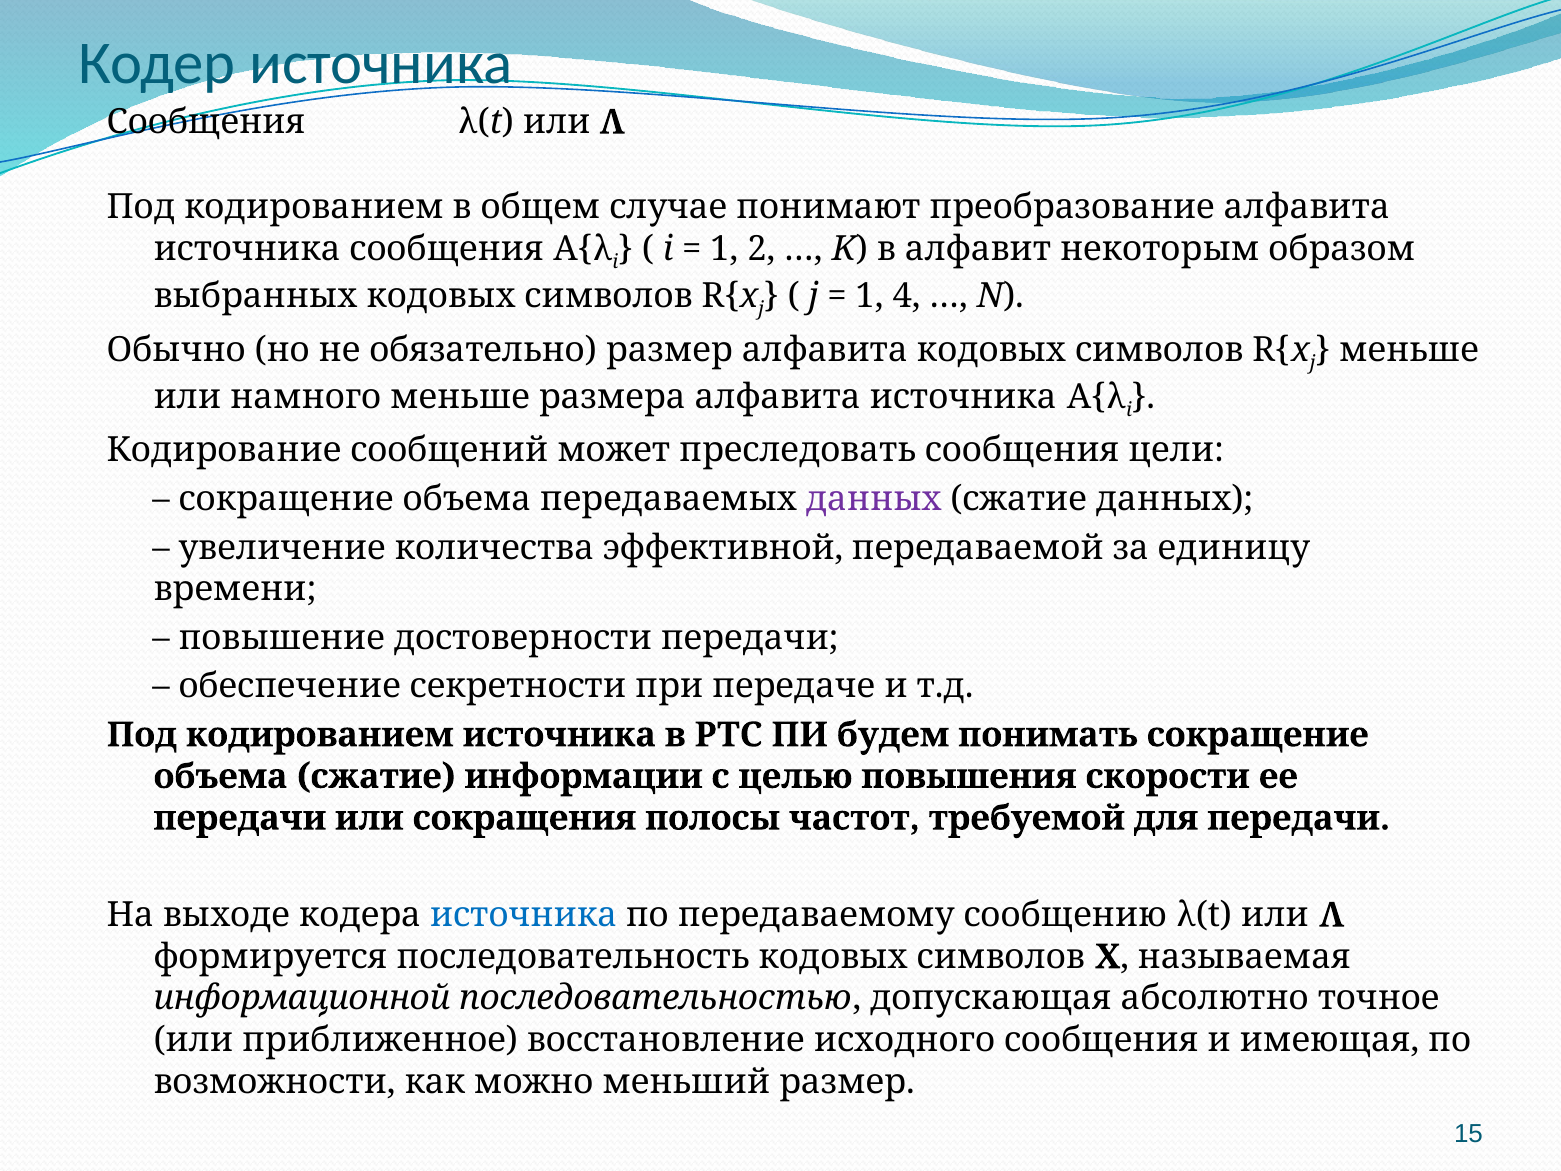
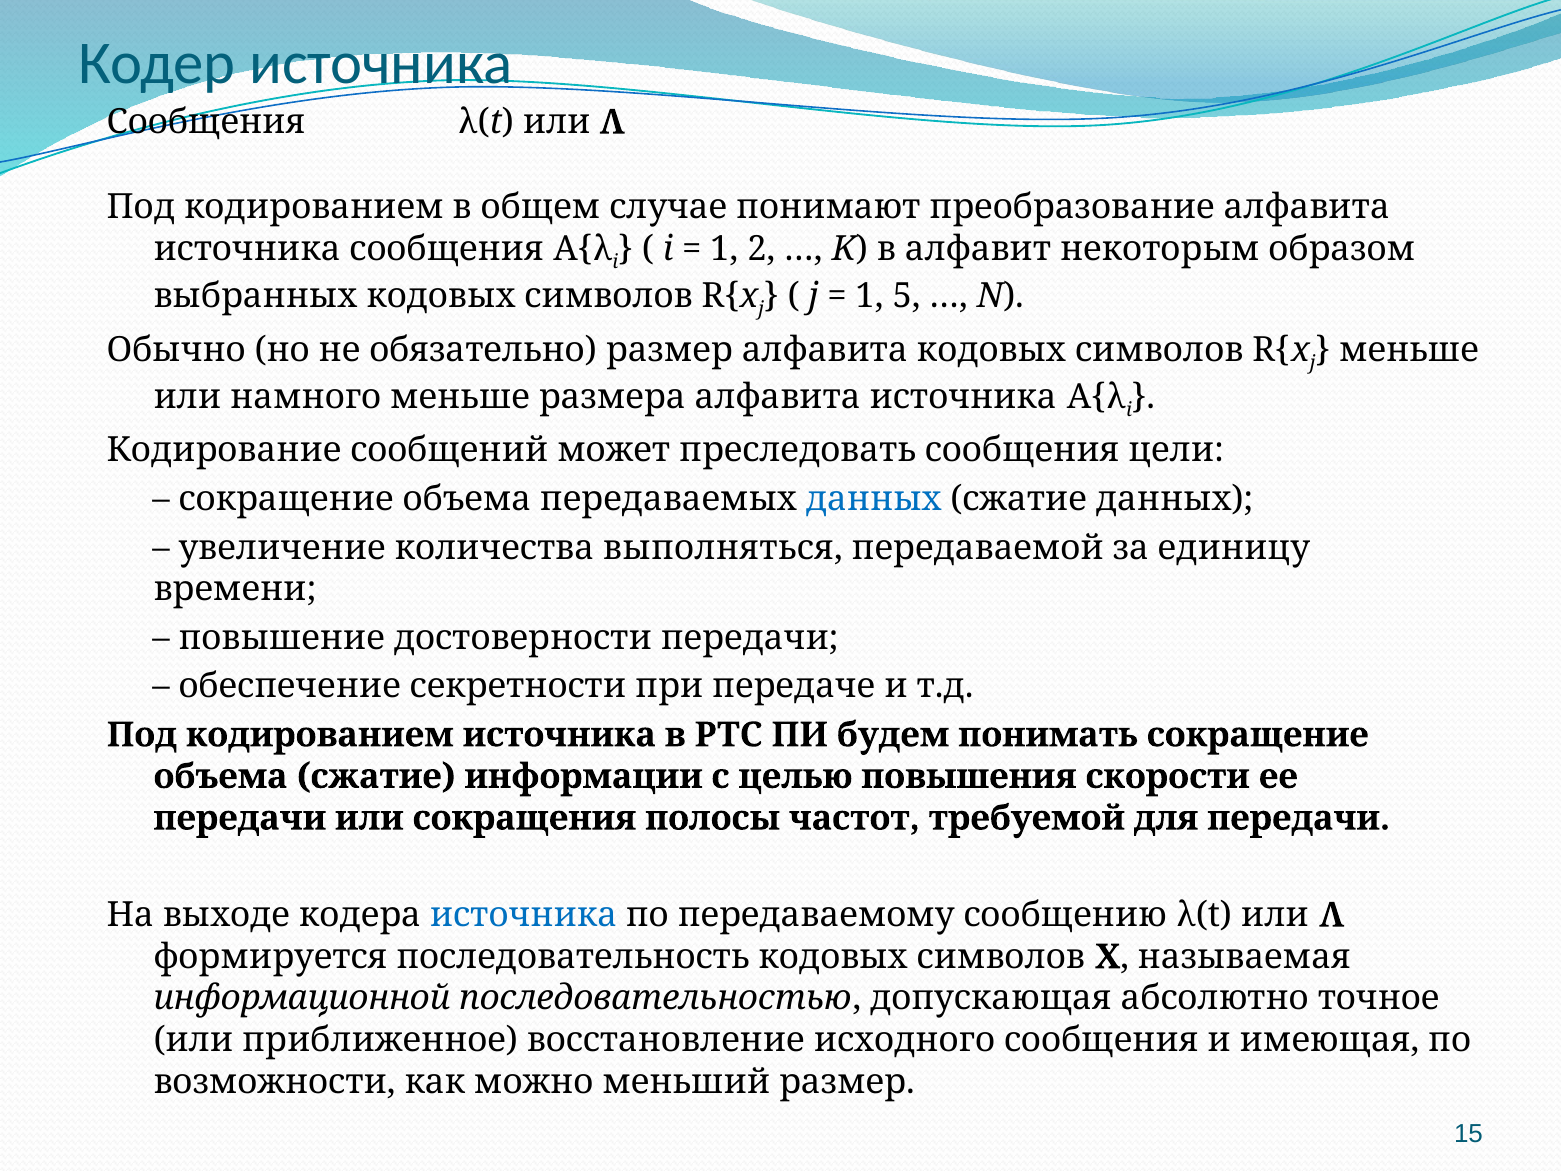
4: 4 -> 5
данных at (874, 499) colour: purple -> blue
эффективной: эффективной -> выполняться
